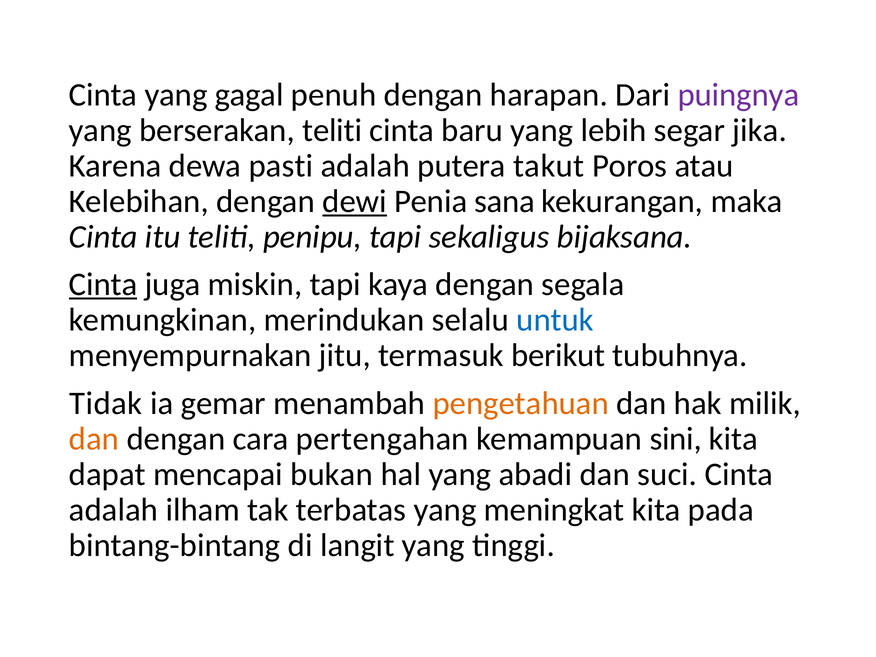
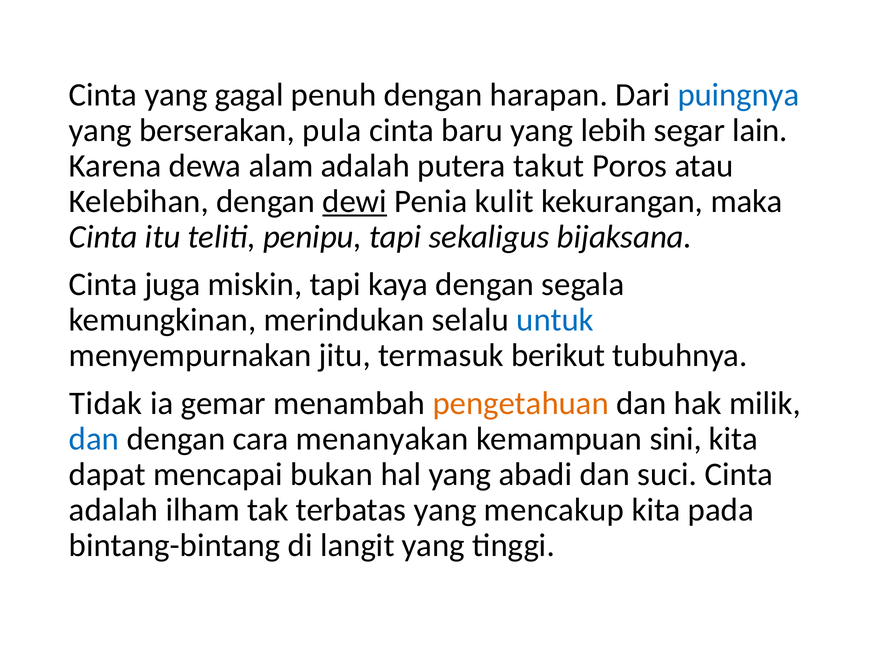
puingnya colour: purple -> blue
berserakan teliti: teliti -> pula
jika: jika -> lain
pasti: pasti -> alam
sana: sana -> kulit
Cinta at (103, 285) underline: present -> none
dan at (94, 439) colour: orange -> blue
pertengahan: pertengahan -> menanyakan
meningkat: meningkat -> mencakup
